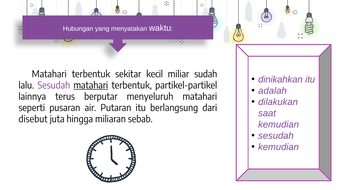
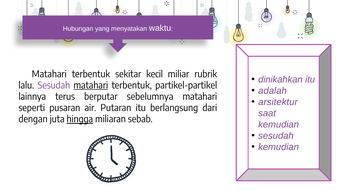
sudah: sudah -> rubrik
menyeluruh: menyeluruh -> sebelumnya
dilakukan: dilakukan -> arsitektur
disebut: disebut -> dengan
hingga underline: none -> present
